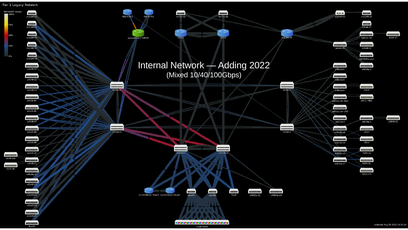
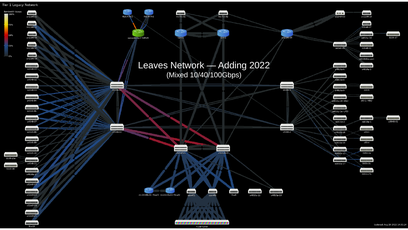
Internal: Internal -> Leaves
